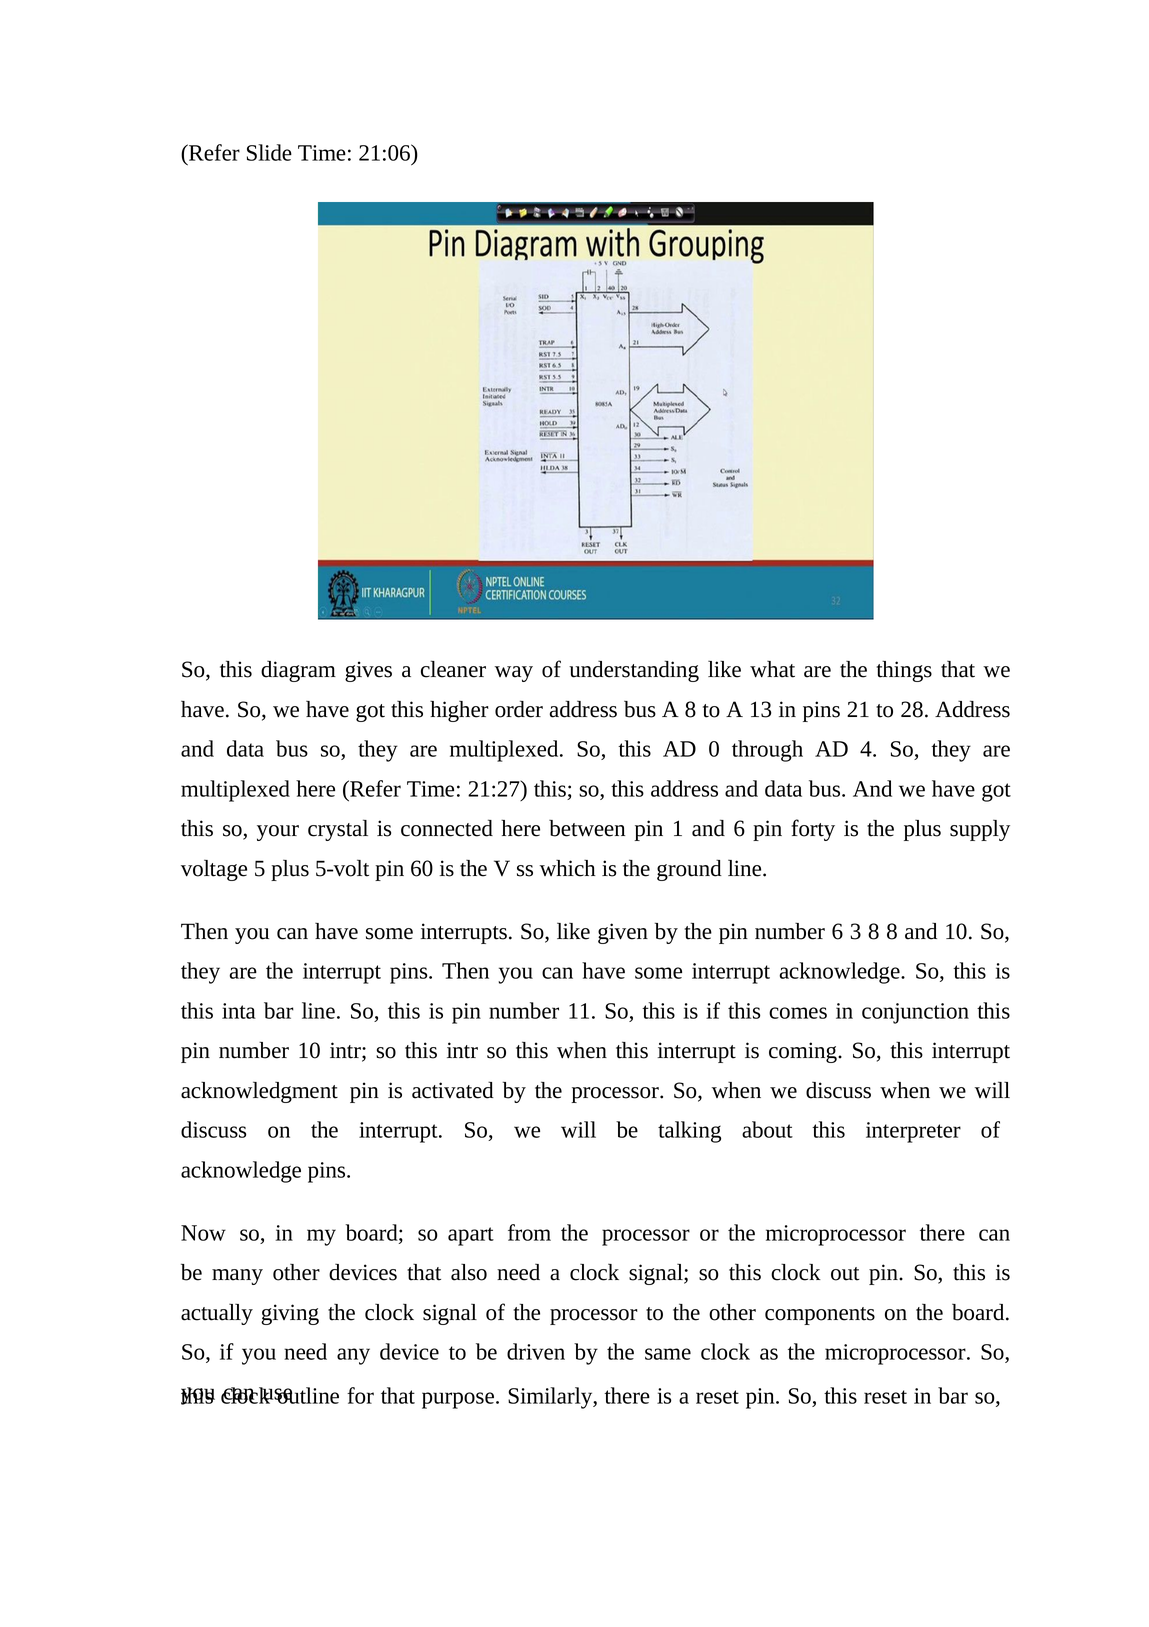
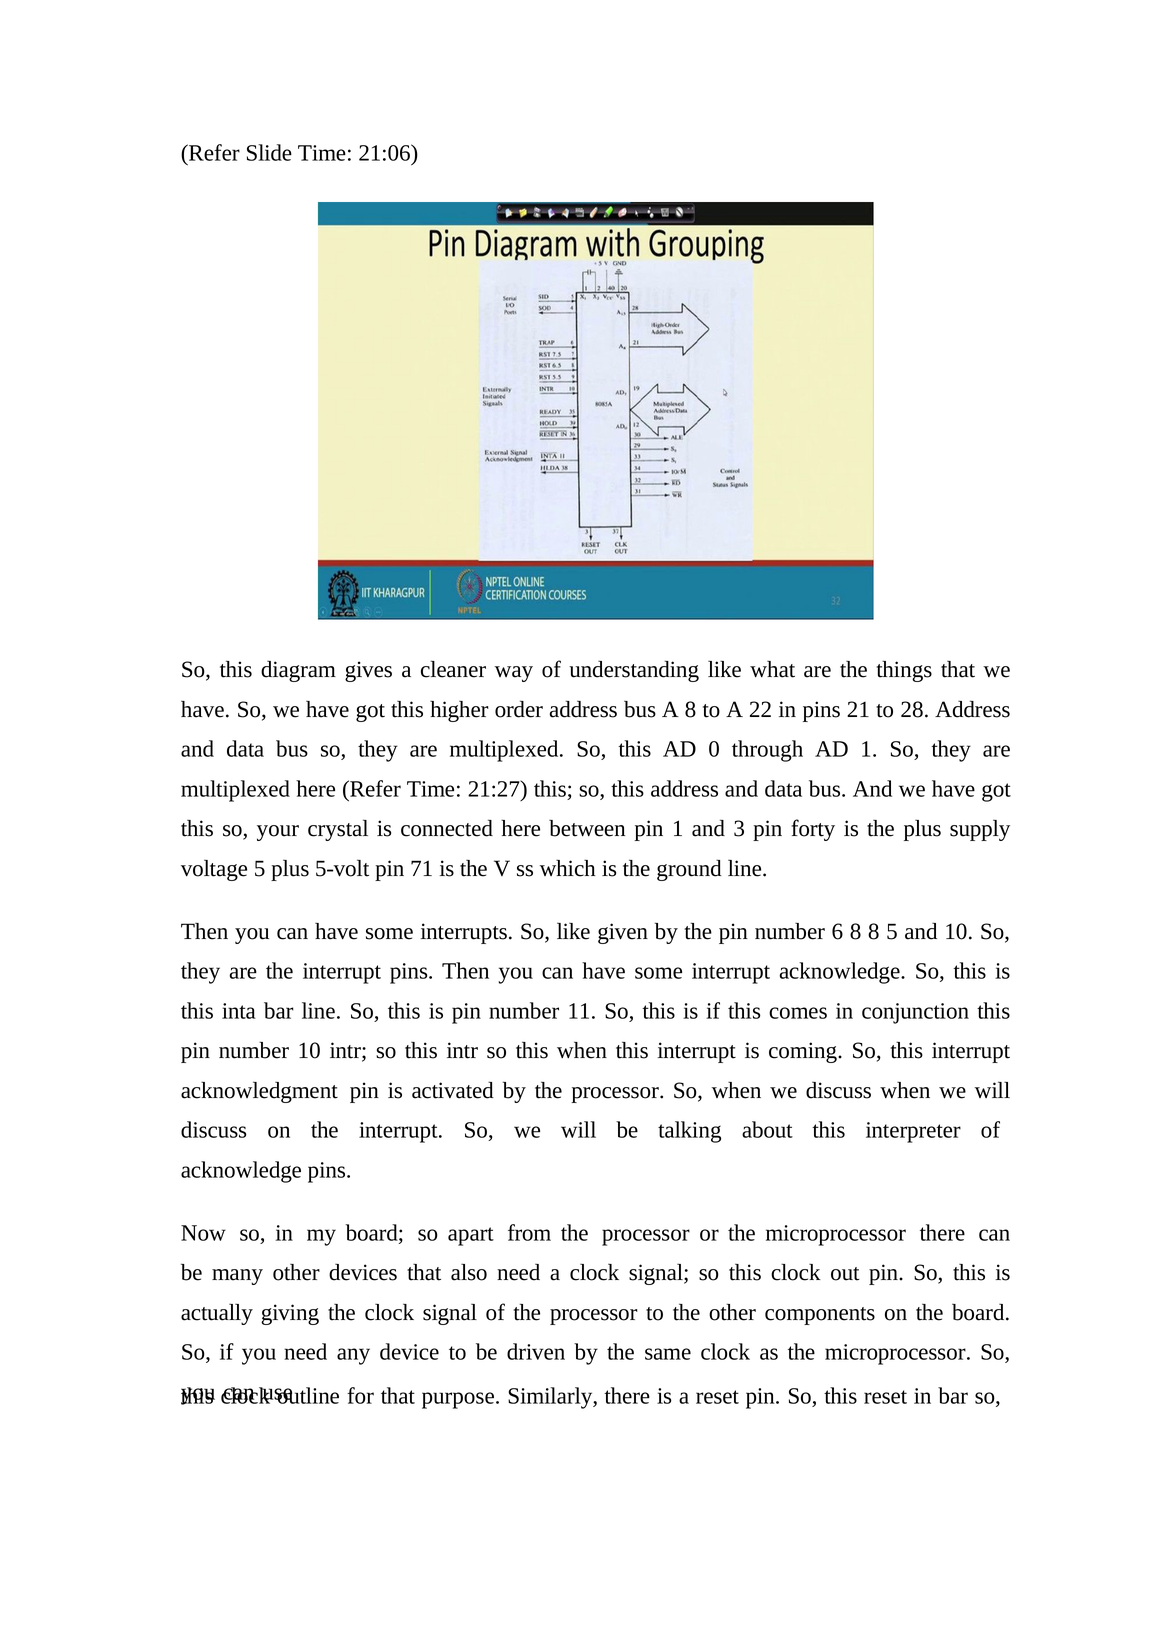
13: 13 -> 22
AD 4: 4 -> 1
and 6: 6 -> 3
60: 60 -> 71
6 3: 3 -> 8
8 8: 8 -> 5
